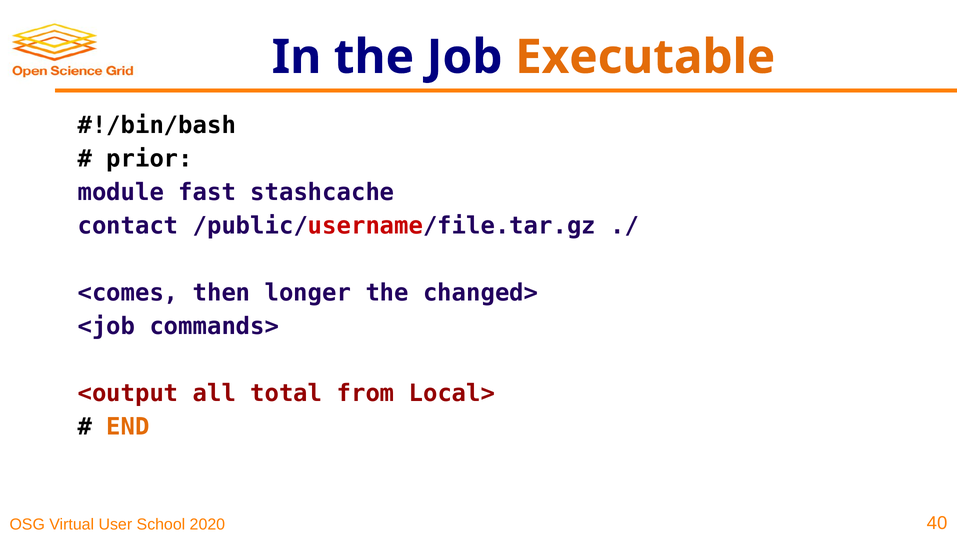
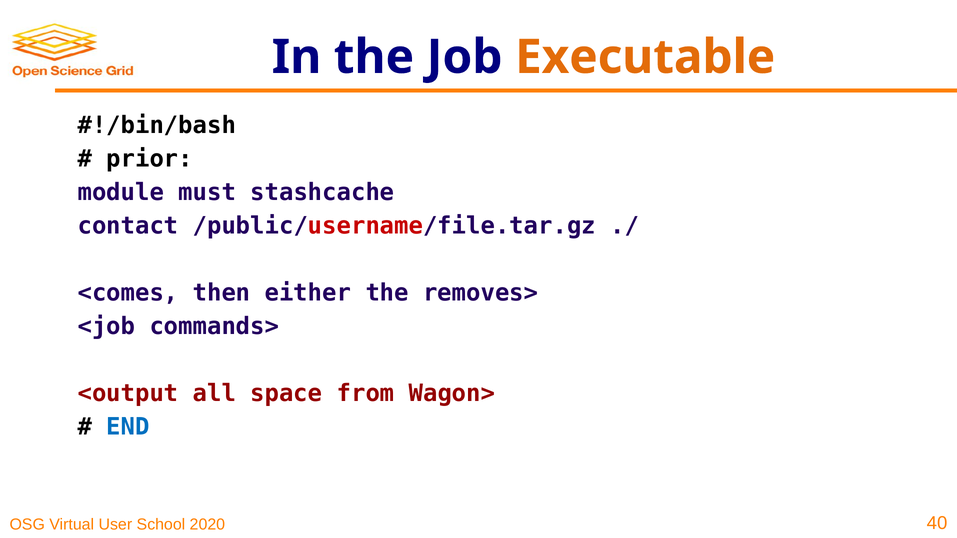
fast: fast -> must
longer: longer -> either
changed>: changed> -> removes>
total: total -> space
Local>: Local> -> Wagon>
END colour: orange -> blue
